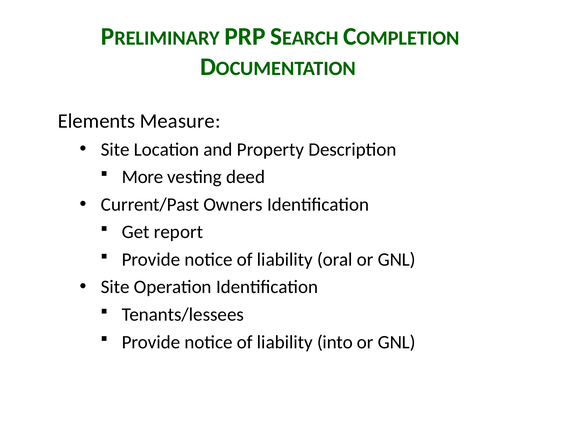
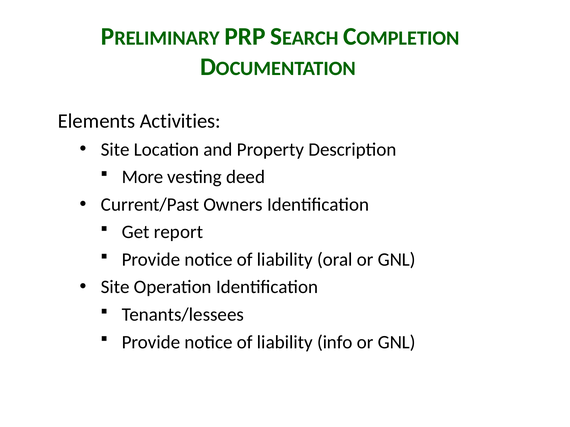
Measure: Measure -> Activities
into: into -> info
